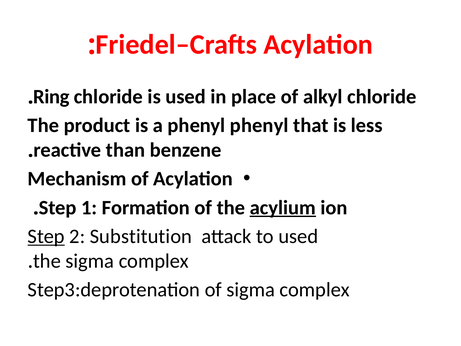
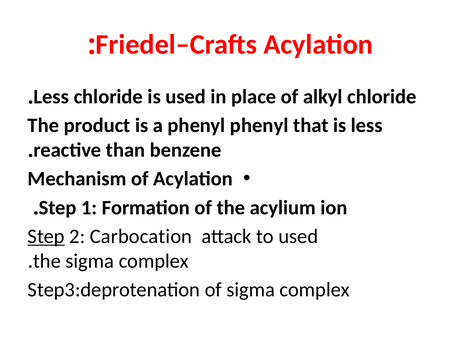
Ring at (51, 97): Ring -> Less
acylium underline: present -> none
Substitution: Substitution -> Carbocation
